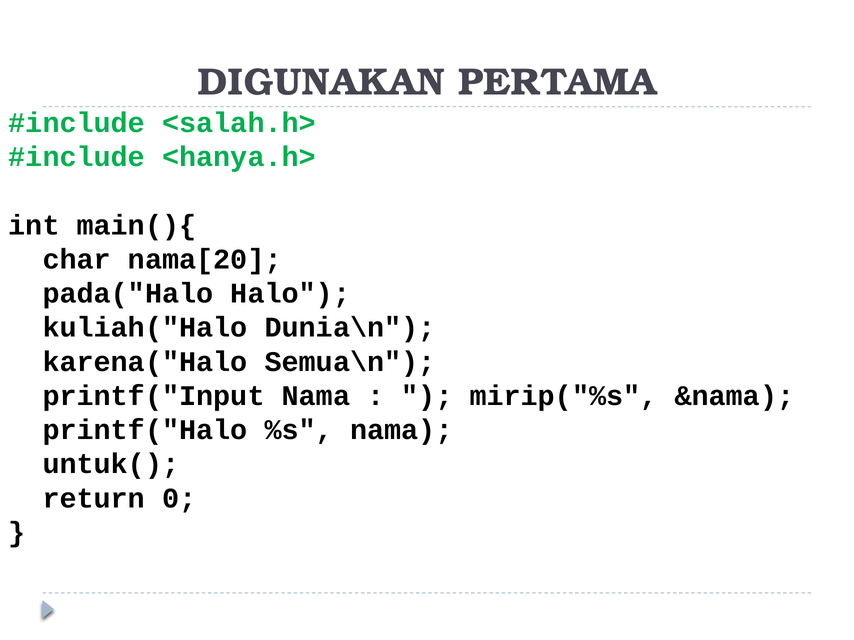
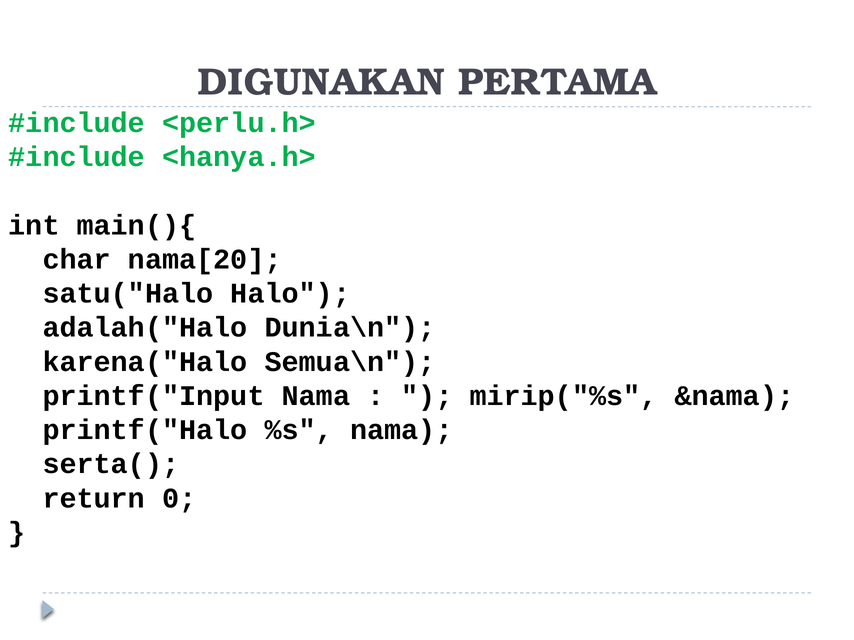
<salah.h>: <salah.h> -> <perlu.h>
pada("Halo: pada("Halo -> satu("Halo
kuliah("Halo: kuliah("Halo -> adalah("Halo
untuk(: untuk( -> serta(
